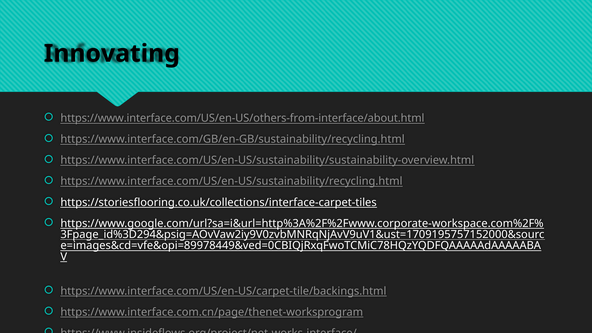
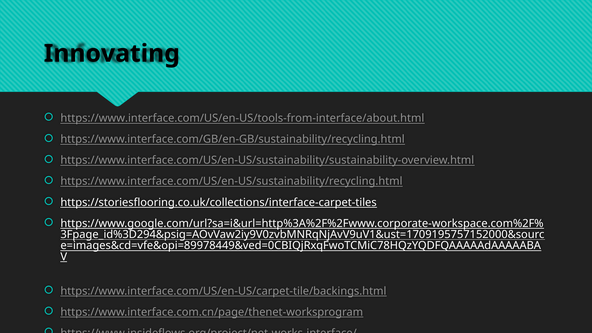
https://www.interface.com/US/en-US/others-from-interface/about.html: https://www.interface.com/US/en-US/others-from-interface/about.html -> https://www.interface.com/US/en-US/tools-from-interface/about.html
